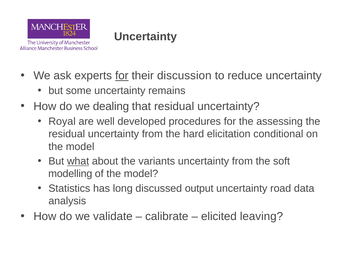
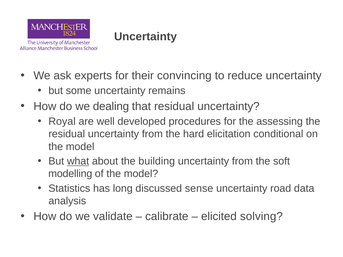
for at (122, 76) underline: present -> none
discussion: discussion -> convincing
variants: variants -> building
output: output -> sense
leaving: leaving -> solving
